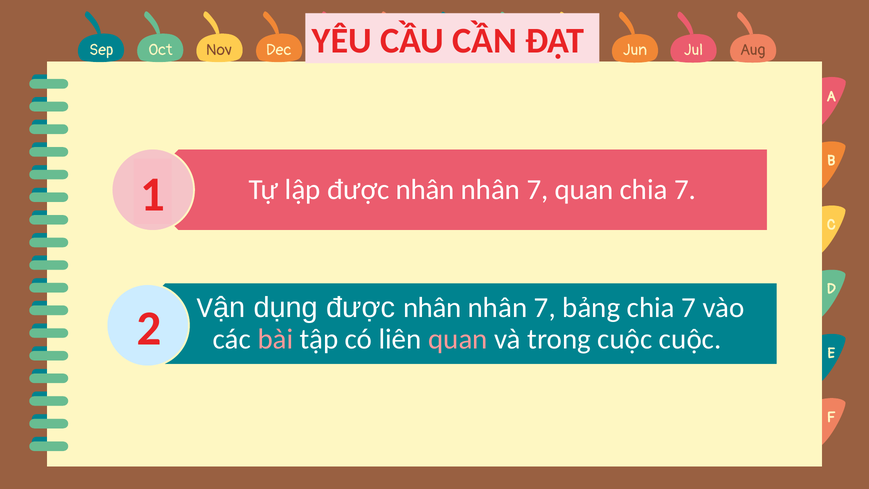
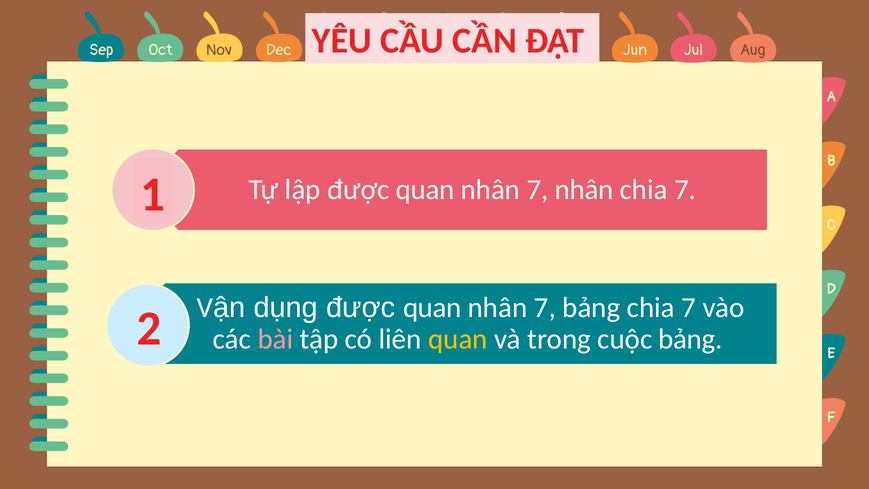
lập được nhân: nhân -> quan
7 quan: quan -> nhân
nhân at (432, 308): nhân -> quan
quan at (458, 339) colour: pink -> yellow
cuộc cuộc: cuộc -> bảng
